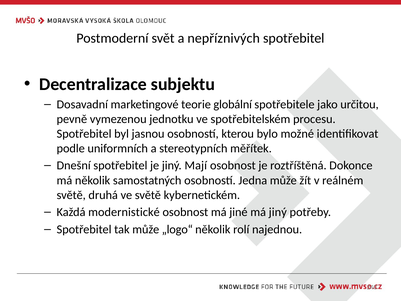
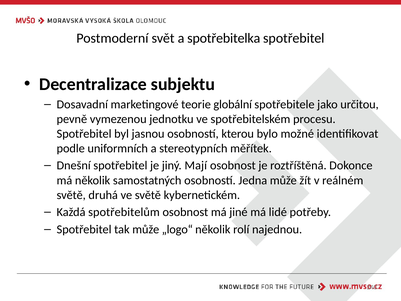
nepříznivých: nepříznivých -> spotřebitelka
modernistické: modernistické -> spotřebitelům
má jiný: jiný -> lidé
